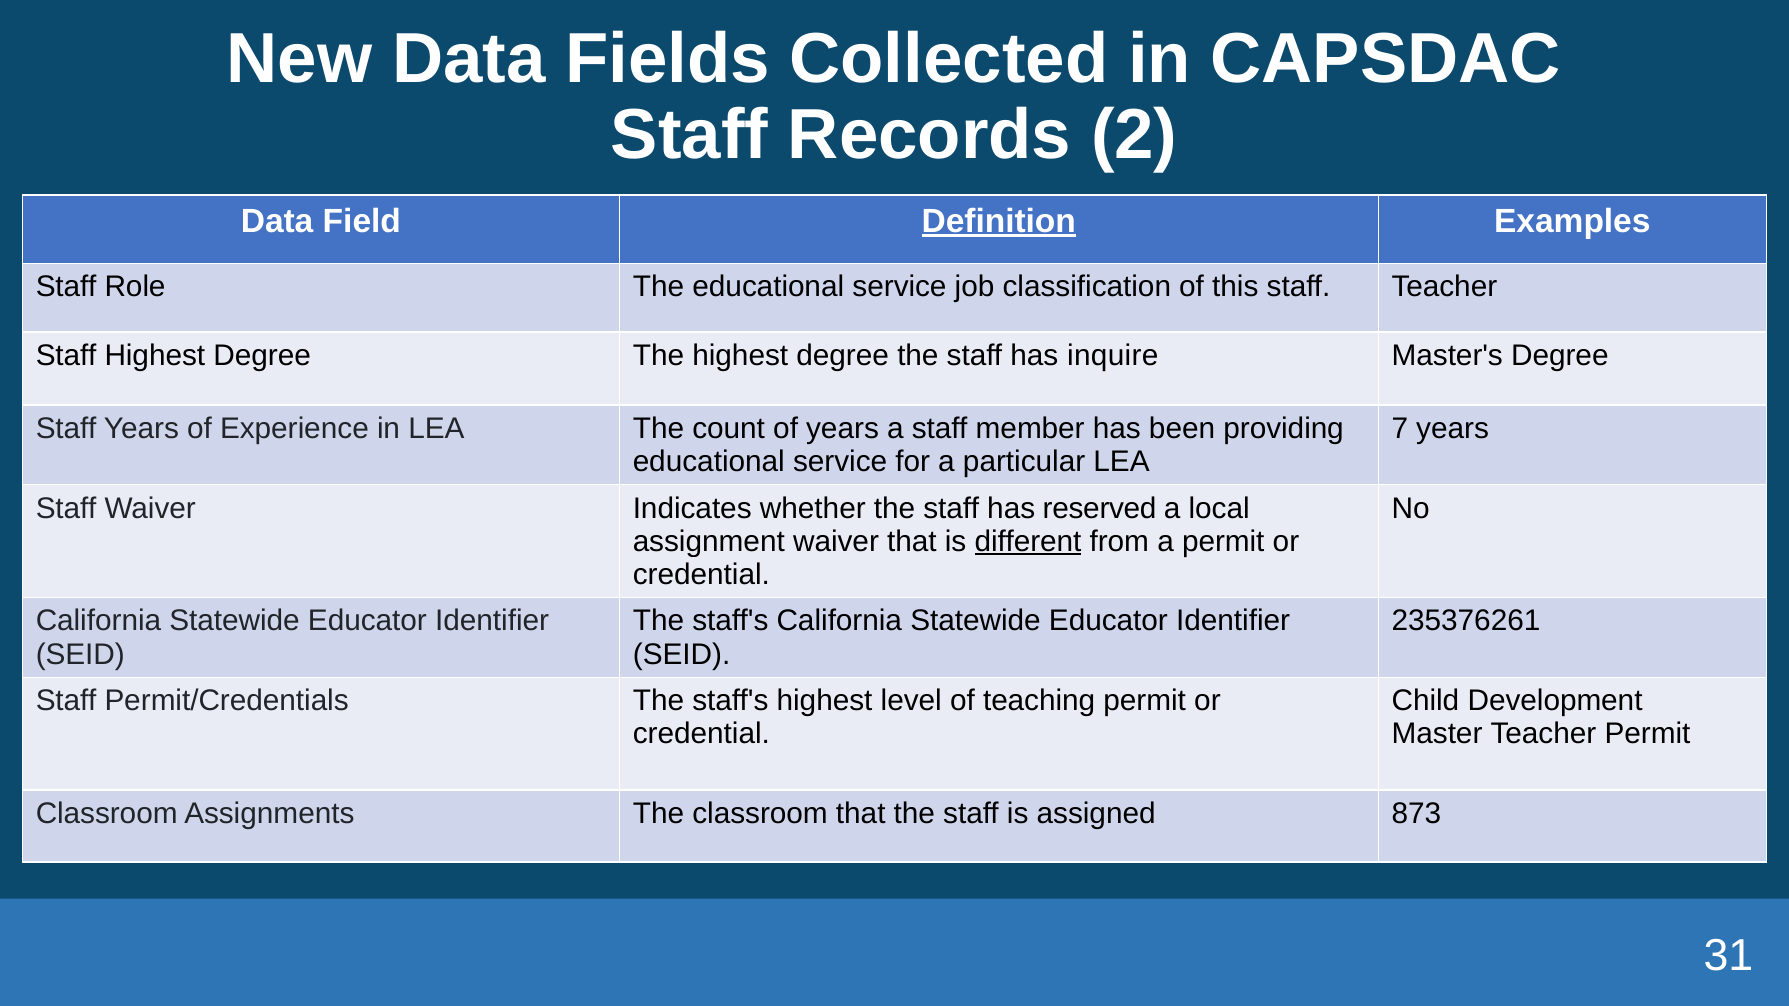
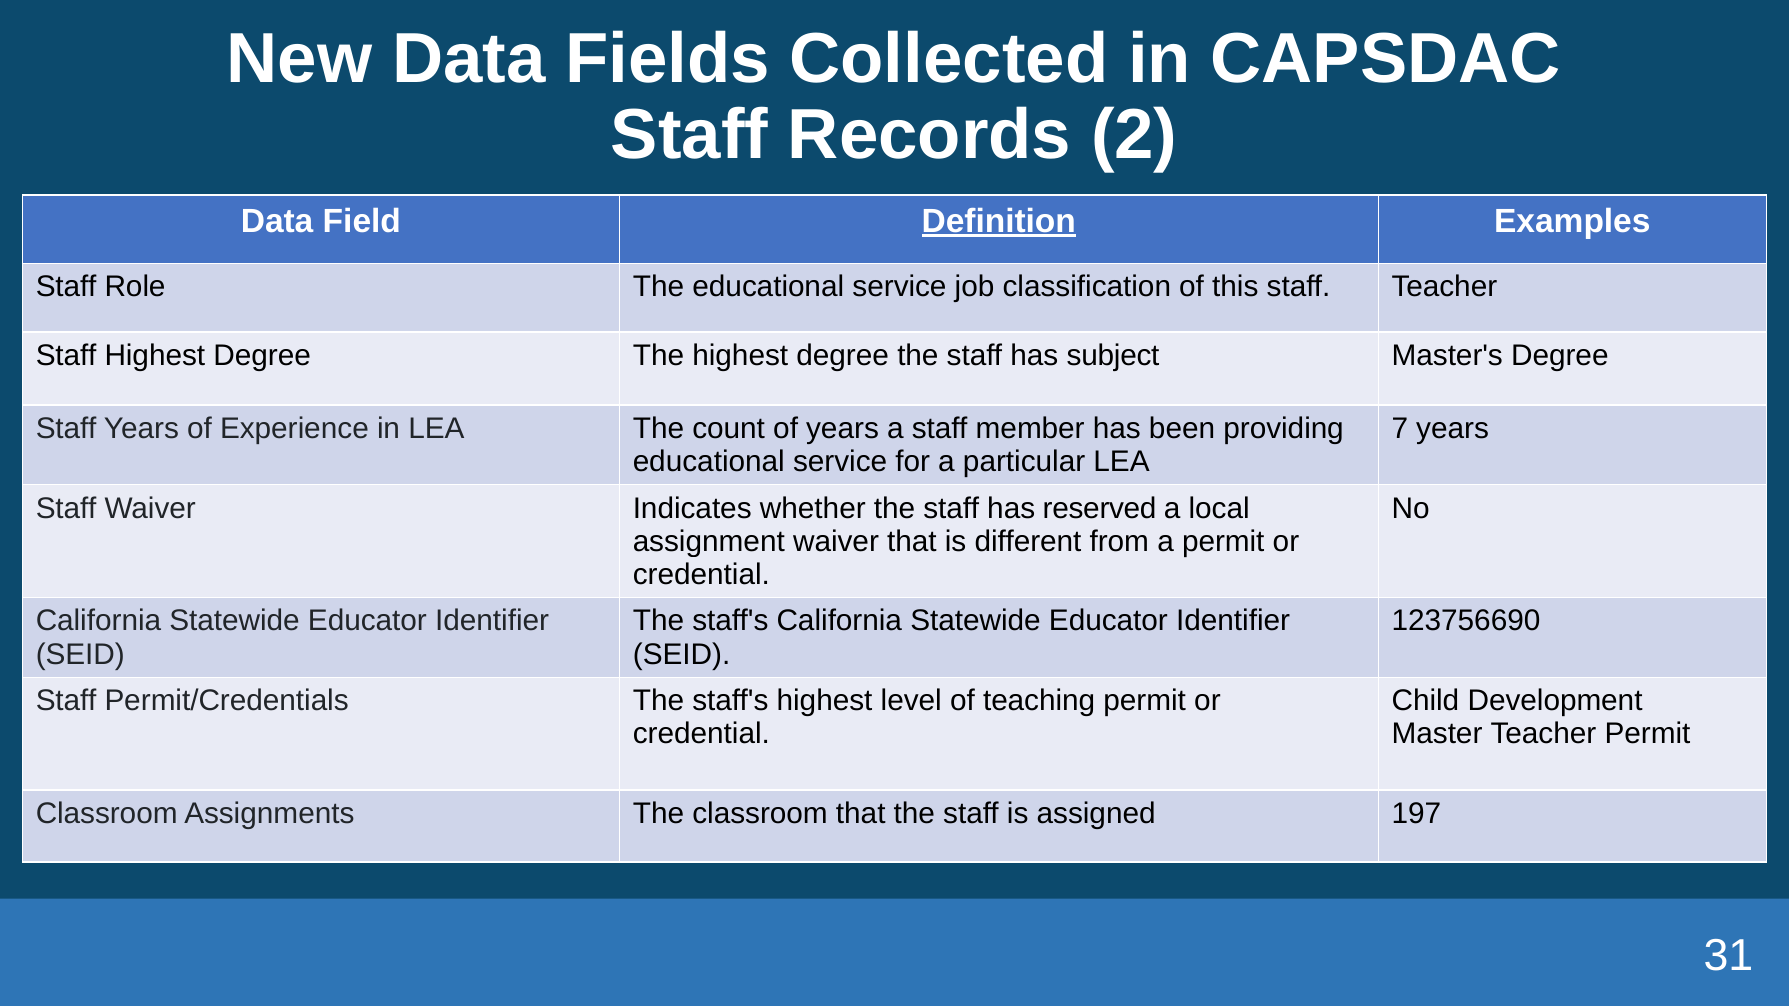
inquire: inquire -> subject
different underline: present -> none
235376261: 235376261 -> 123756690
873: 873 -> 197
